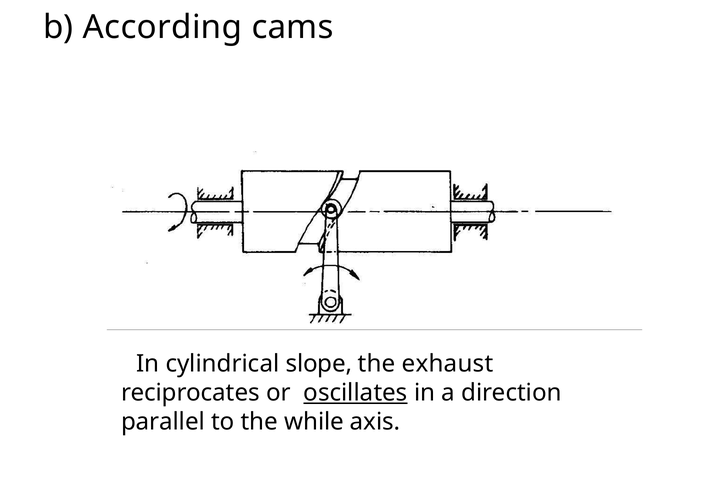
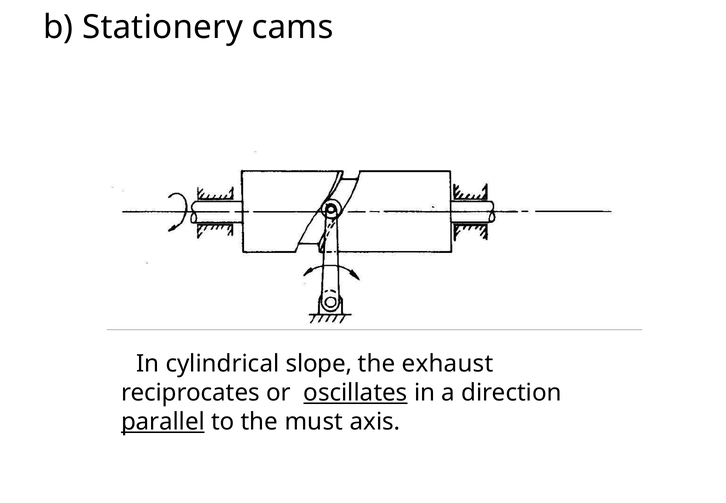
According: According -> Stationery
parallel underline: none -> present
while: while -> must
